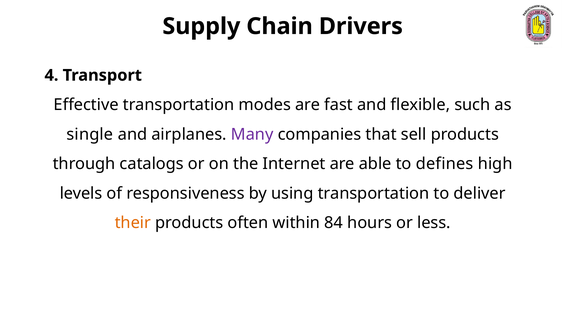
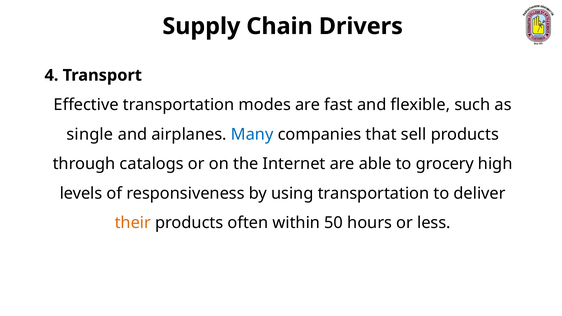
Many colour: purple -> blue
defines: defines -> grocery
84: 84 -> 50
